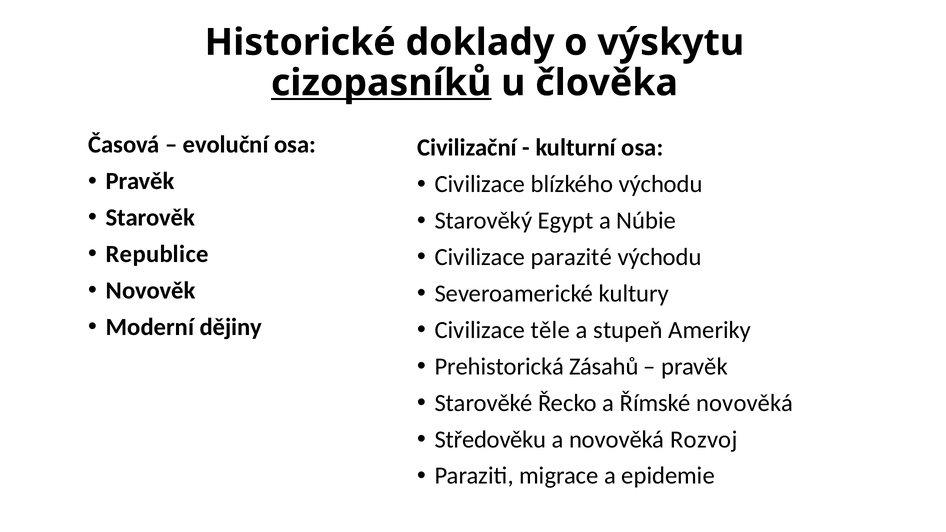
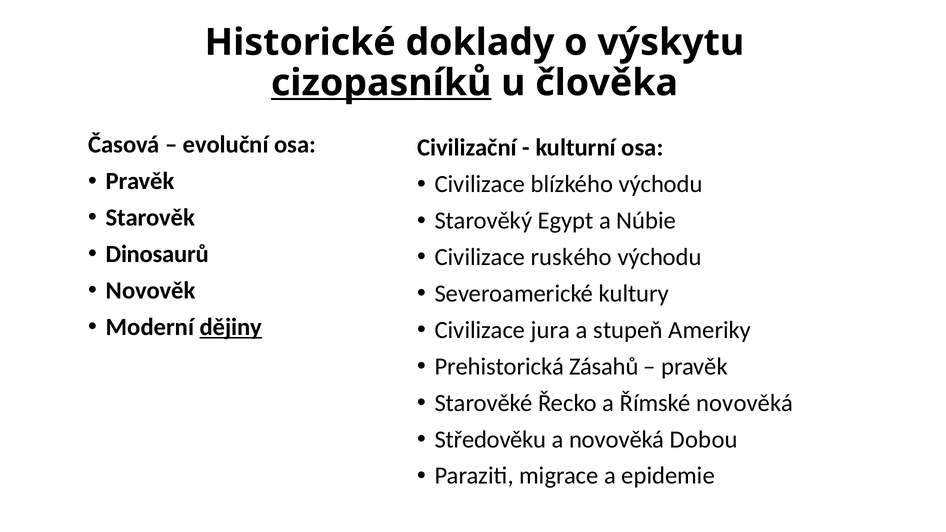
Republice: Republice -> Dinosaurů
parazité: parazité -> ruského
dějiny underline: none -> present
těle: těle -> jura
Rozvoj: Rozvoj -> Dobou
